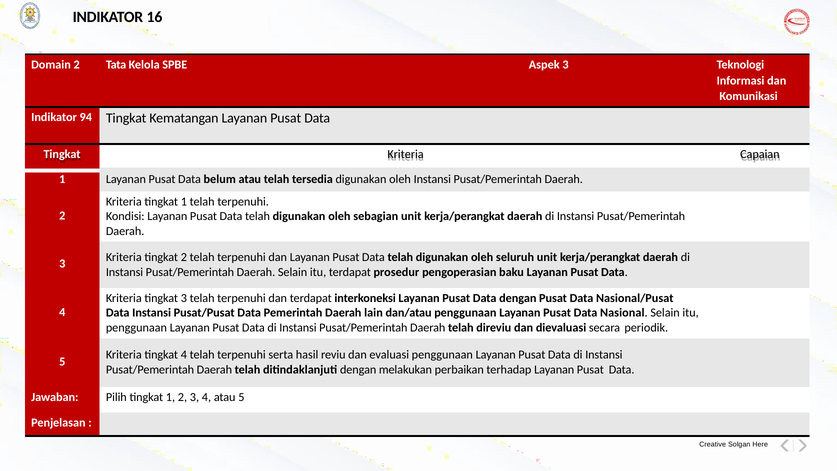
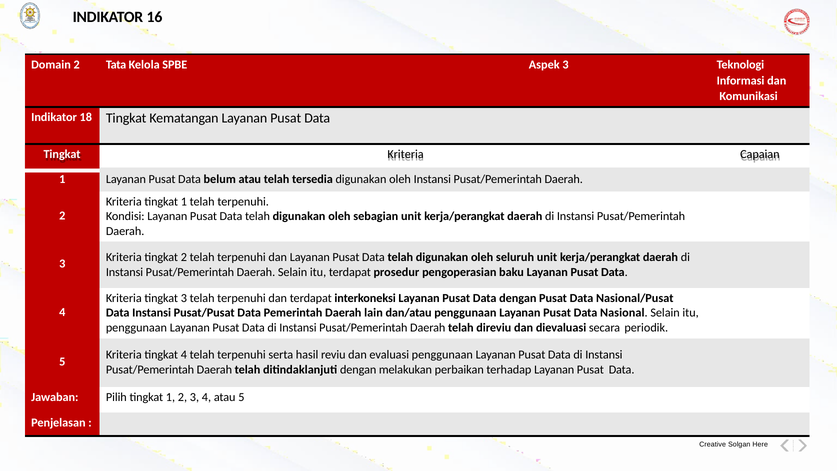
94: 94 -> 18
